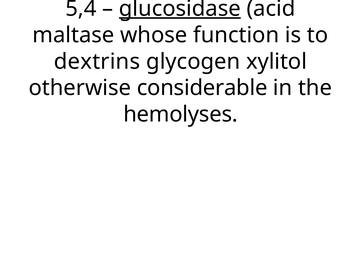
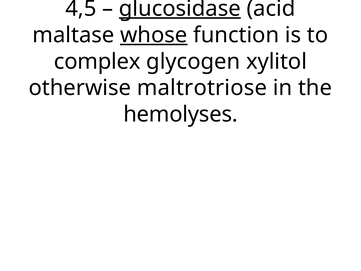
5,4: 5,4 -> 4,5
whose underline: none -> present
dextrins: dextrins -> complex
considerable: considerable -> maltrotriose
